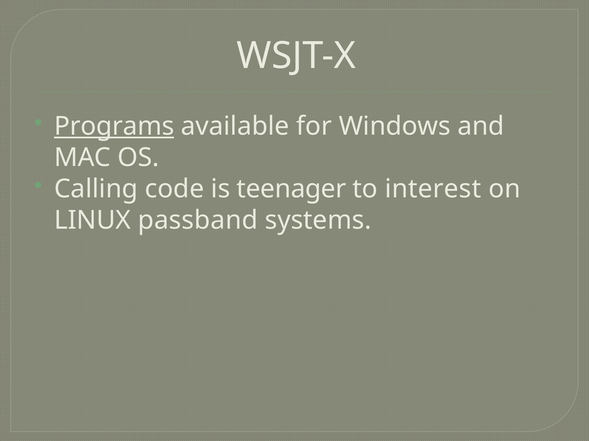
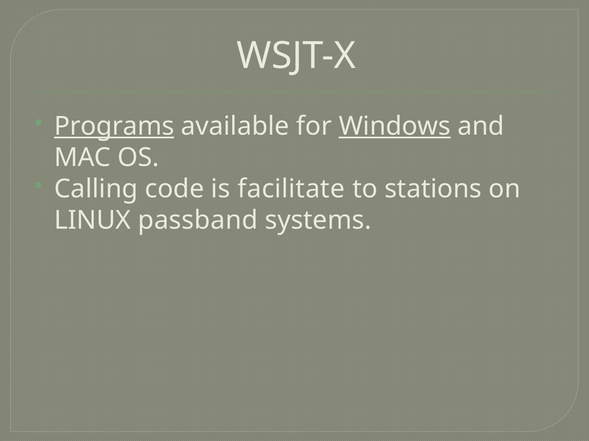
Windows underline: none -> present
teenager: teenager -> facilitate
interest: interest -> stations
